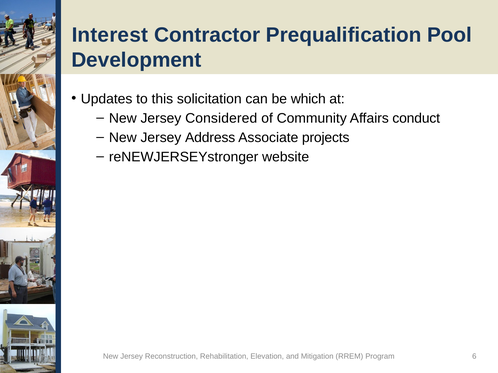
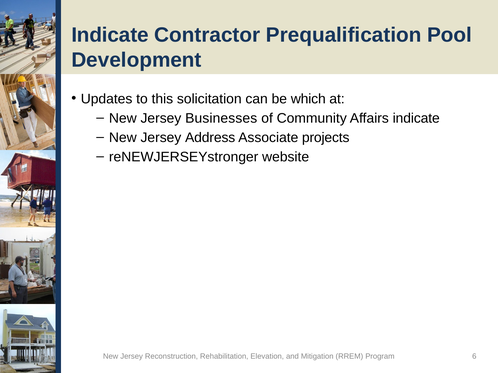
Interest at (110, 35): Interest -> Indicate
Considered: Considered -> Businesses
Affairs conduct: conduct -> indicate
